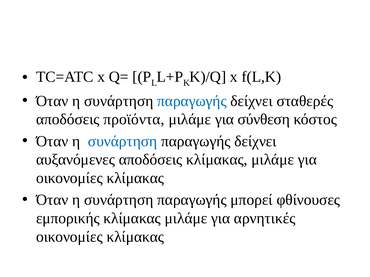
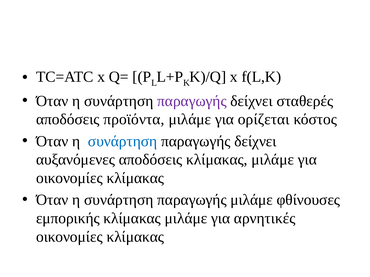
παραγωγής at (192, 101) colour: blue -> purple
σύνθεση: σύνθεση -> ορίζεται
παραγωγής μπορεί: μπορεί -> μιλάμε
